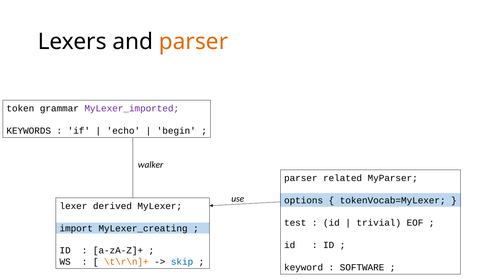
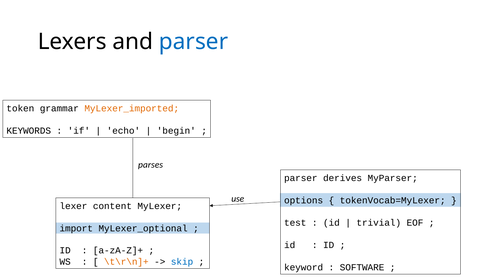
parser at (194, 42) colour: orange -> blue
MyLexer_imported colour: purple -> orange
walker: walker -> parses
related: related -> derives
derived: derived -> content
MyLexer_creating: MyLexer_creating -> MyLexer_optional
